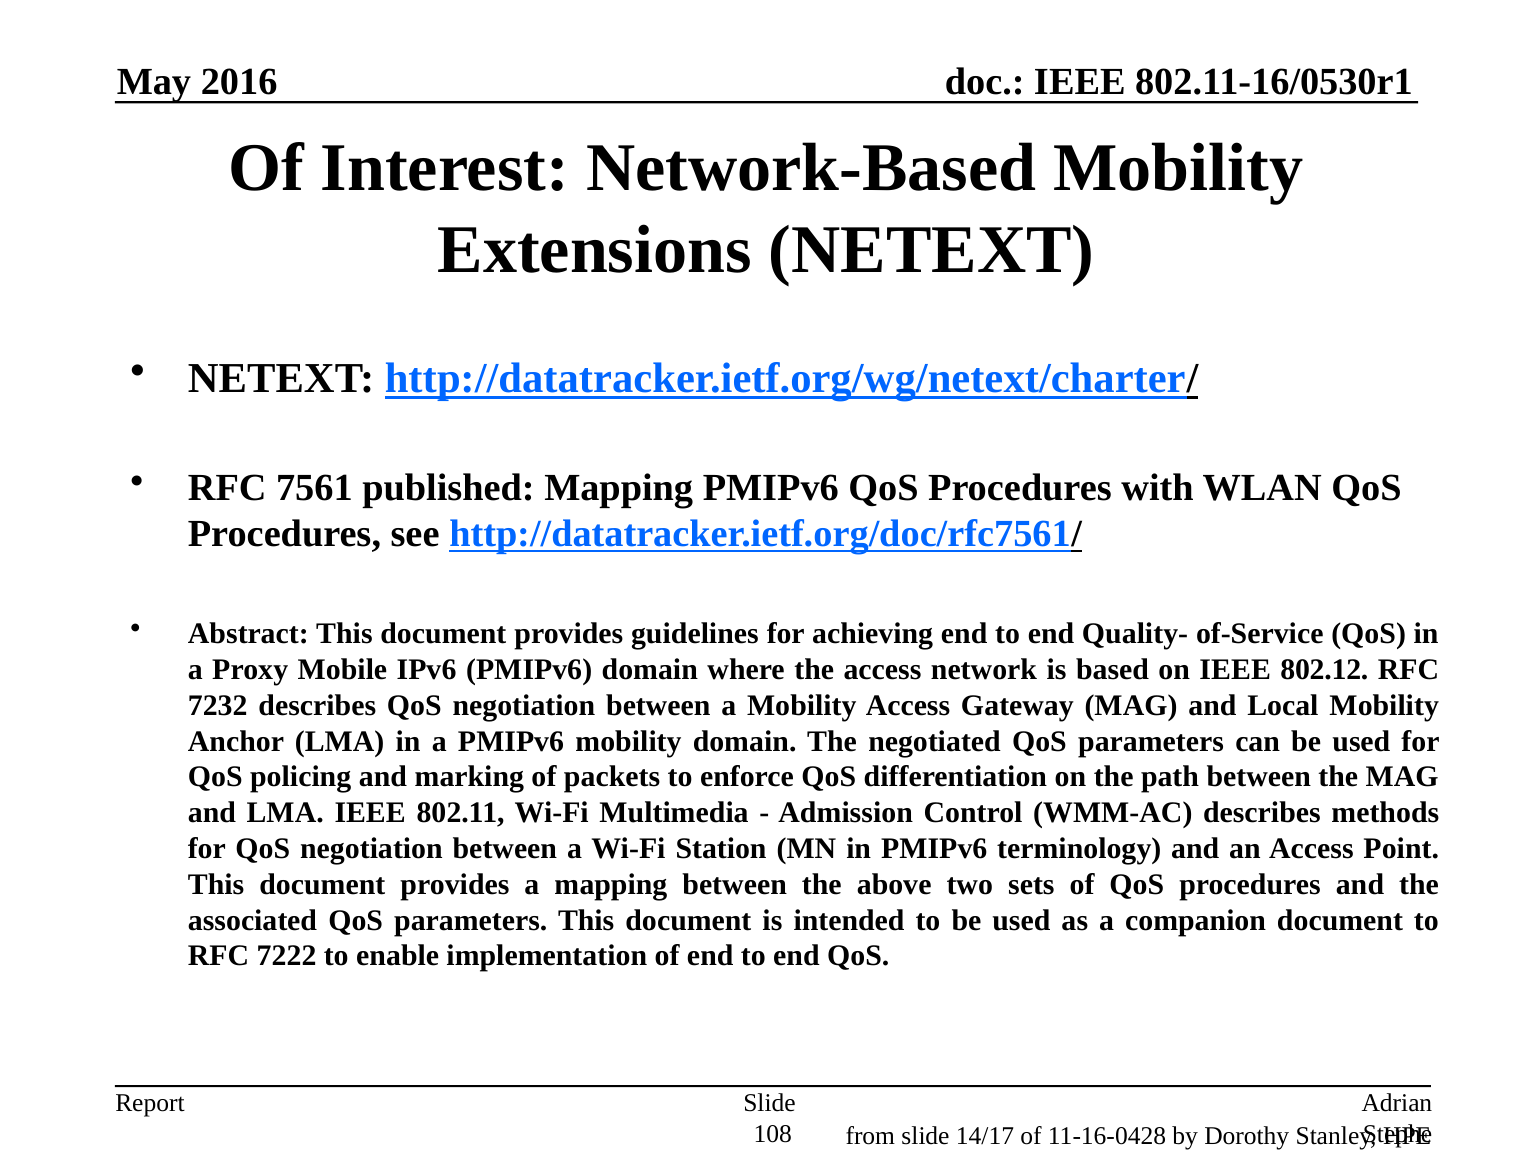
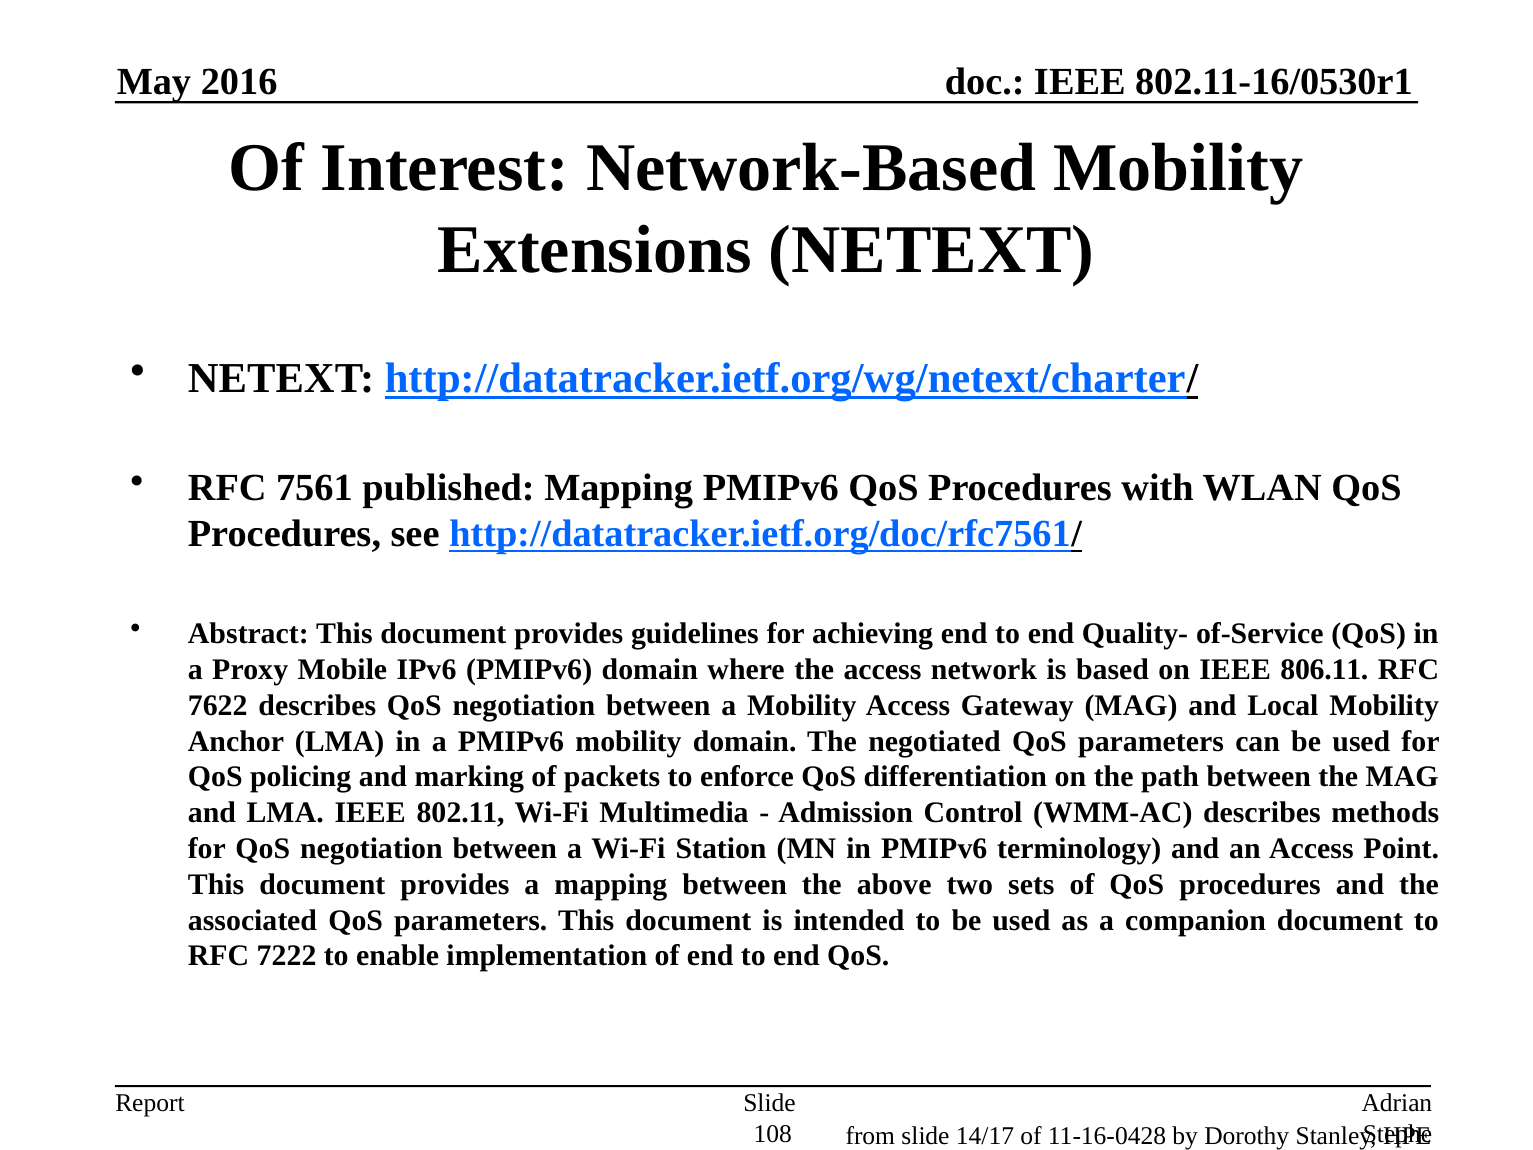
802.12: 802.12 -> 806.11
7232: 7232 -> 7622
